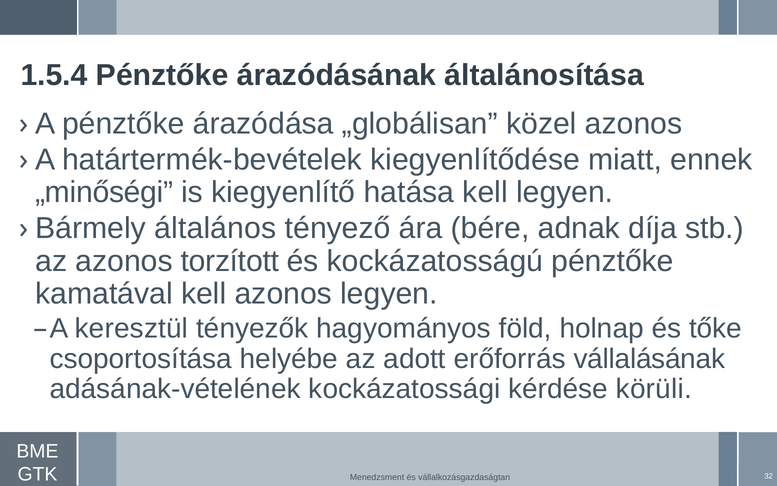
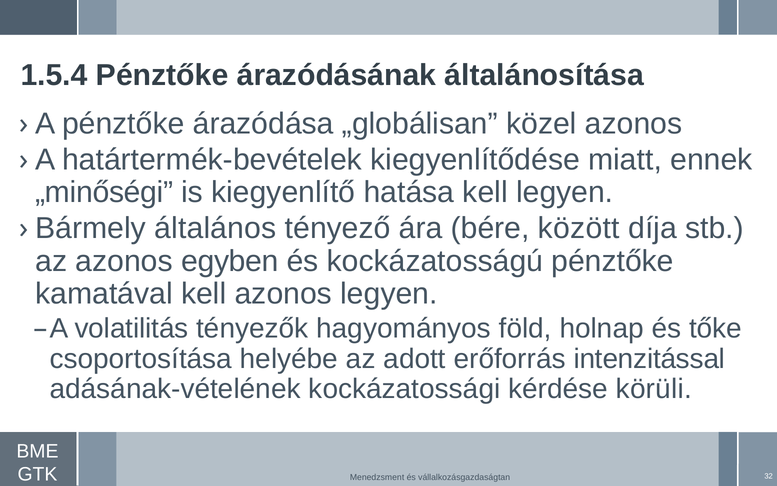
adnak: adnak -> között
torzított: torzított -> egyben
keresztül: keresztül -> volatilitás
vállalásának: vállalásának -> intenzitással
